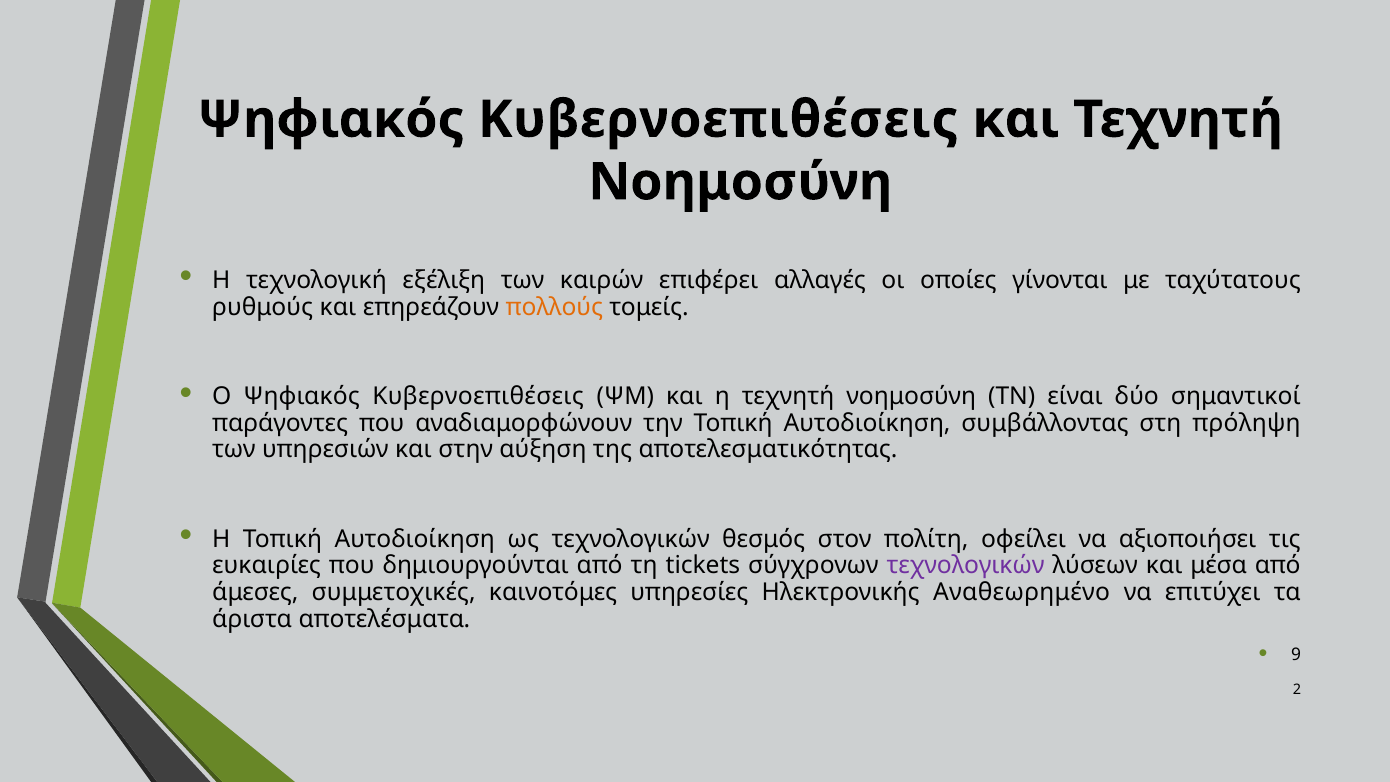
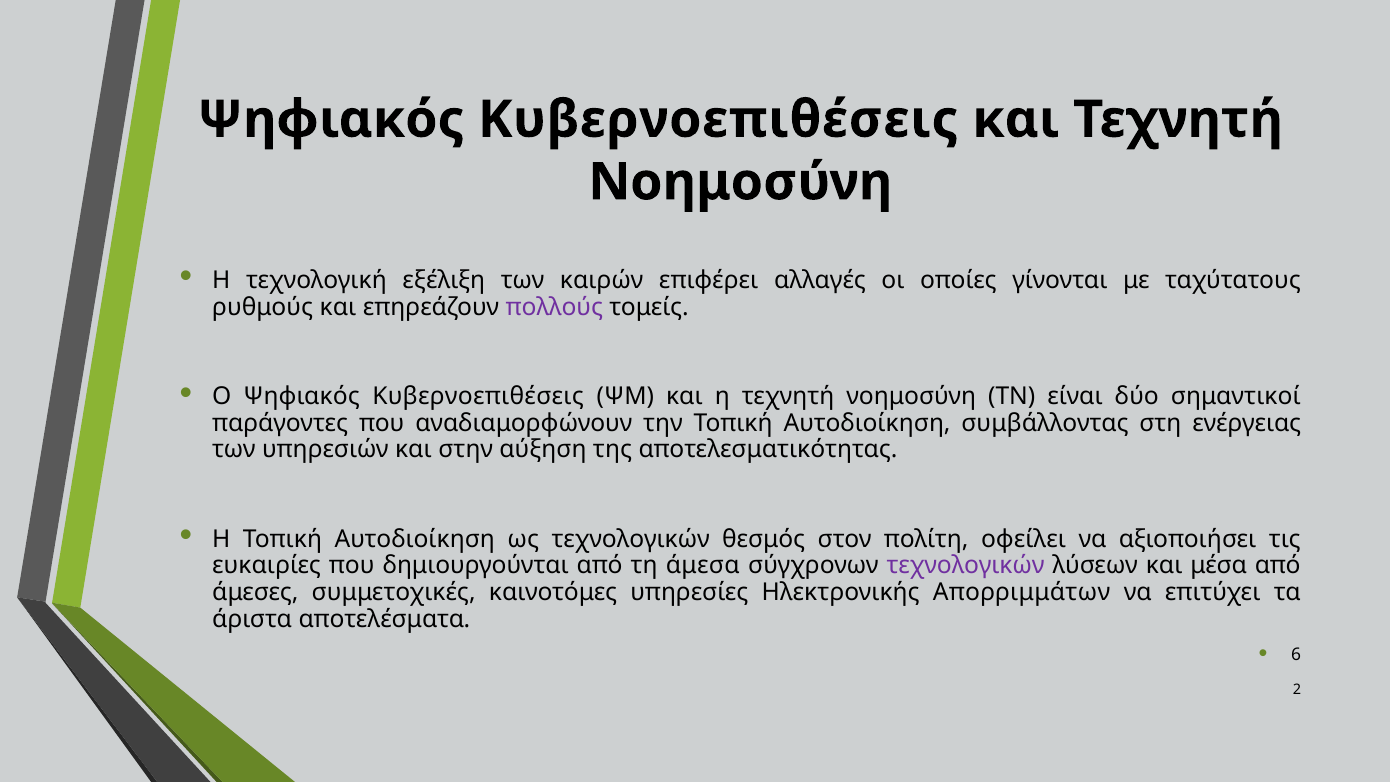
πολλούς colour: orange -> purple
πρόληψη: πρόληψη -> ενέργειας
tickets: tickets -> άμεσα
Αναθεωρημένο: Αναθεωρημένο -> Απορριμμάτων
9: 9 -> 6
